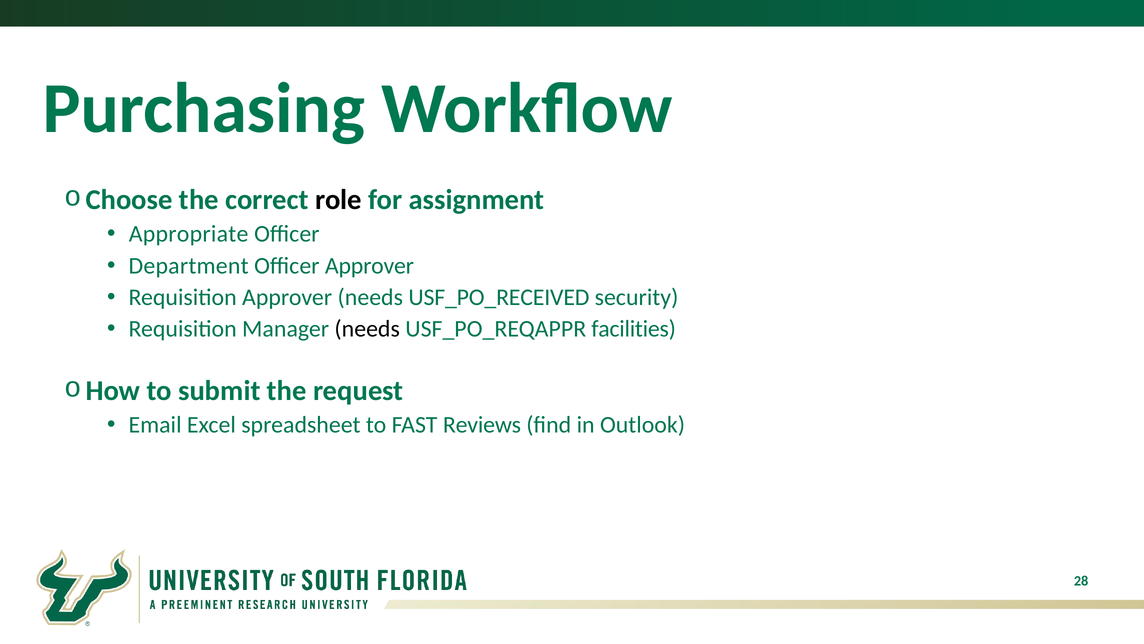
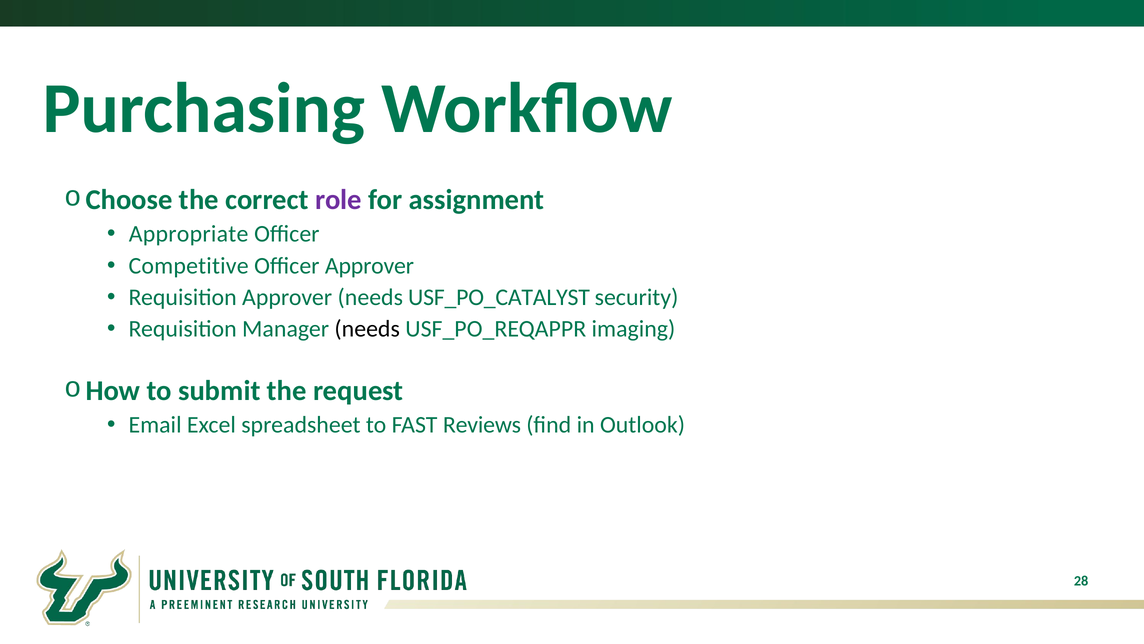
role colour: black -> purple
Department: Department -> Competitive
USF_PO_RECEIVED: USF_PO_RECEIVED -> USF_PO_CATALYST
facilities: facilities -> imaging
